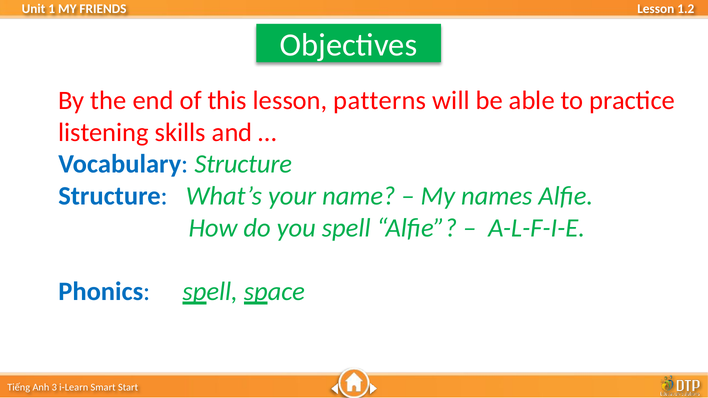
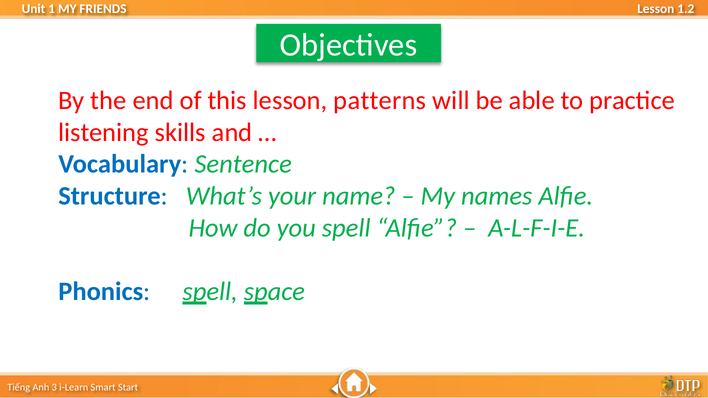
Vocabulary Structure: Structure -> Sentence
